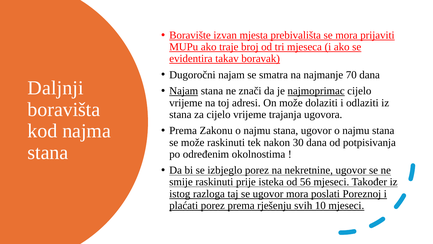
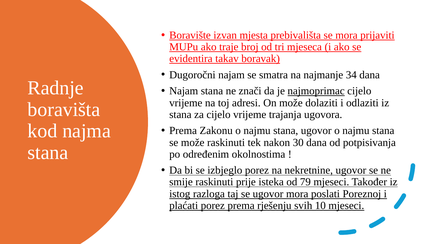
70: 70 -> 34
Daljnji: Daljnji -> Radnje
Najam at (184, 91) underline: present -> none
56: 56 -> 79
